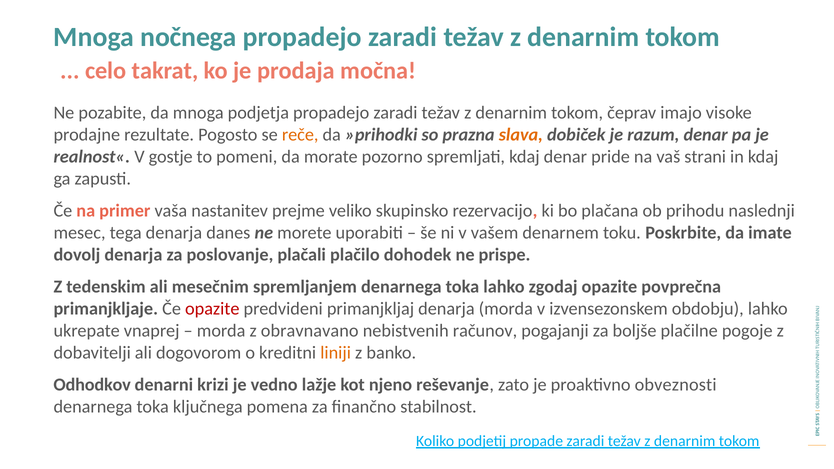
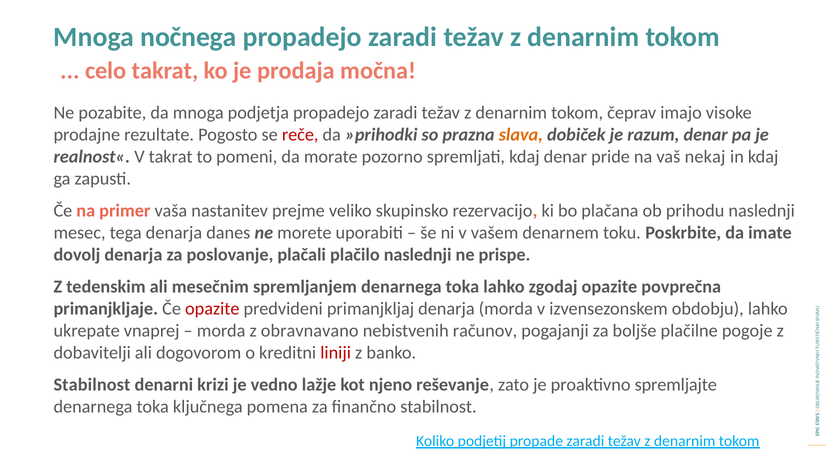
reče colour: orange -> red
V gostje: gostje -> takrat
strani: strani -> nekaj
plačilo dohodek: dohodek -> naslednji
liniji colour: orange -> red
Odhodkov at (92, 385): Odhodkov -> Stabilnost
obveznosti: obveznosti -> spremljajte
